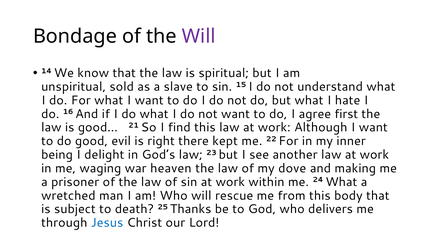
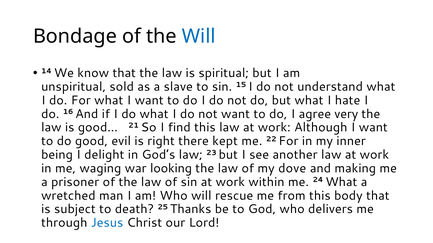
Will at (199, 36) colour: purple -> blue
first: first -> very
heaven: heaven -> looking
